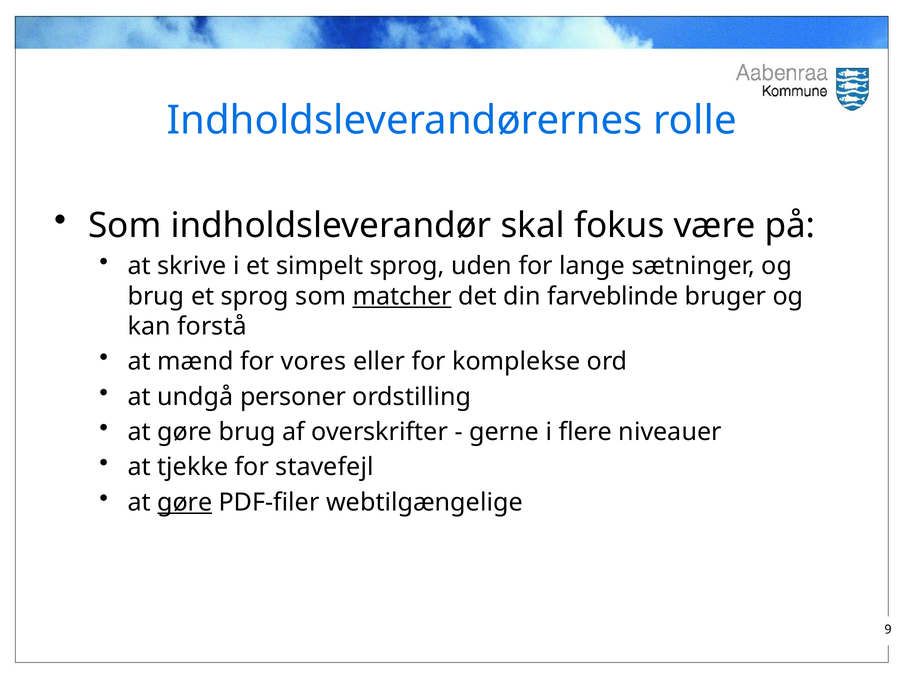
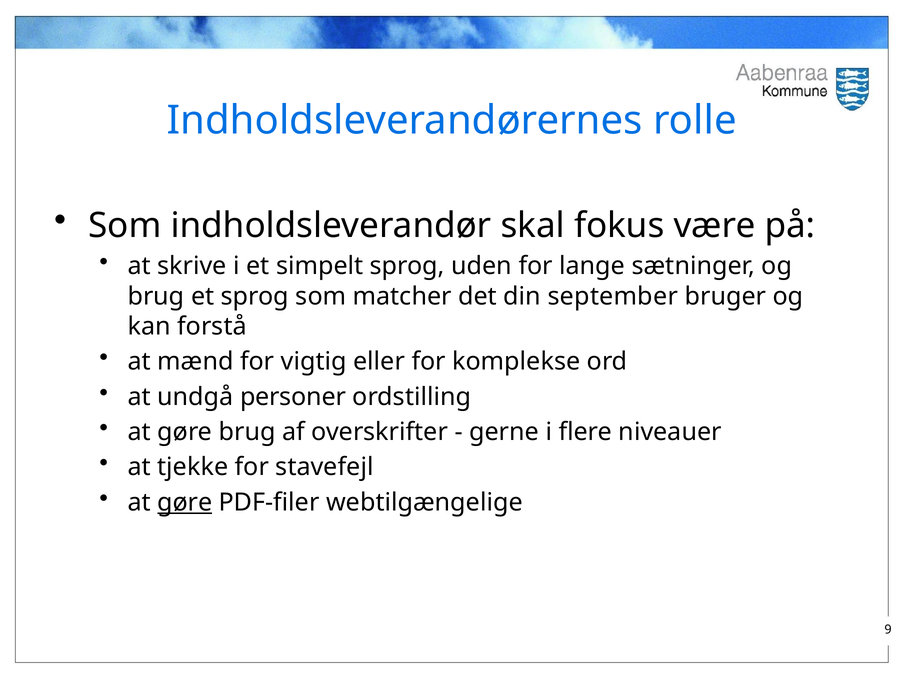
matcher underline: present -> none
farveblinde: farveblinde -> september
vores: vores -> vigtig
